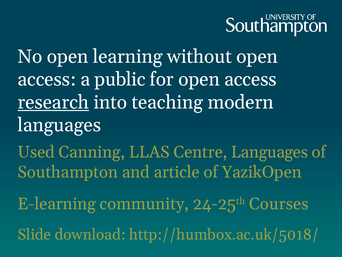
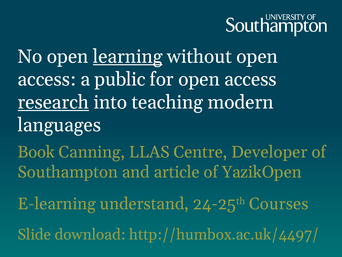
learning underline: none -> present
Used: Used -> Book
Centre Languages: Languages -> Developer
community: community -> understand
http://humbox.ac.uk/5018/: http://humbox.ac.uk/5018/ -> http://humbox.ac.uk/4497/
